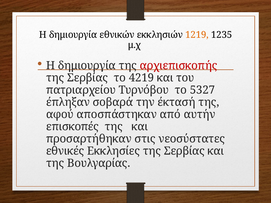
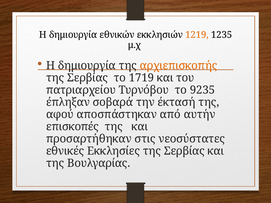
αρχιεπισκοπής colour: red -> orange
4219: 4219 -> 1719
5327: 5327 -> 9235
